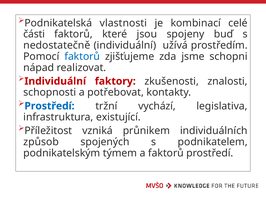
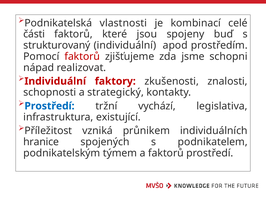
nedostatečně: nedostatečně -> strukturovaný
užívá: užívá -> apod
faktorů at (82, 57) colour: blue -> red
potřebovat: potřebovat -> strategický
způsob: způsob -> hranice
